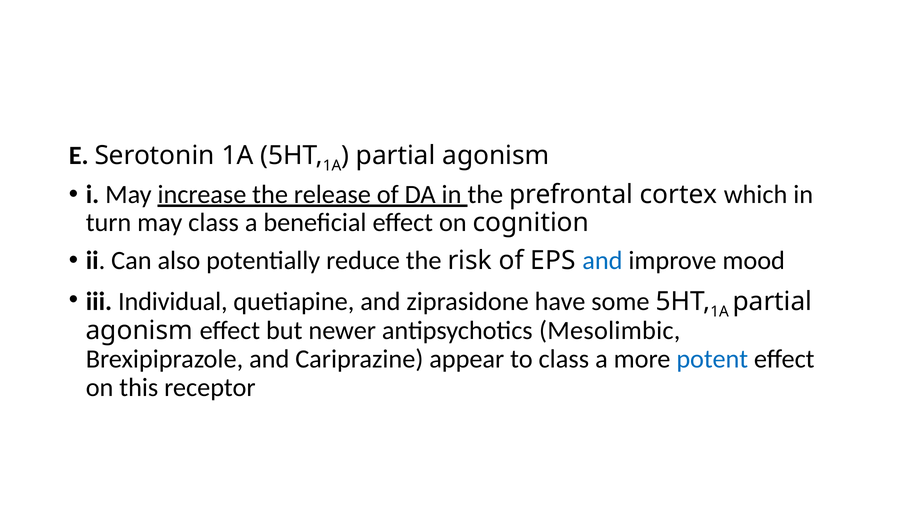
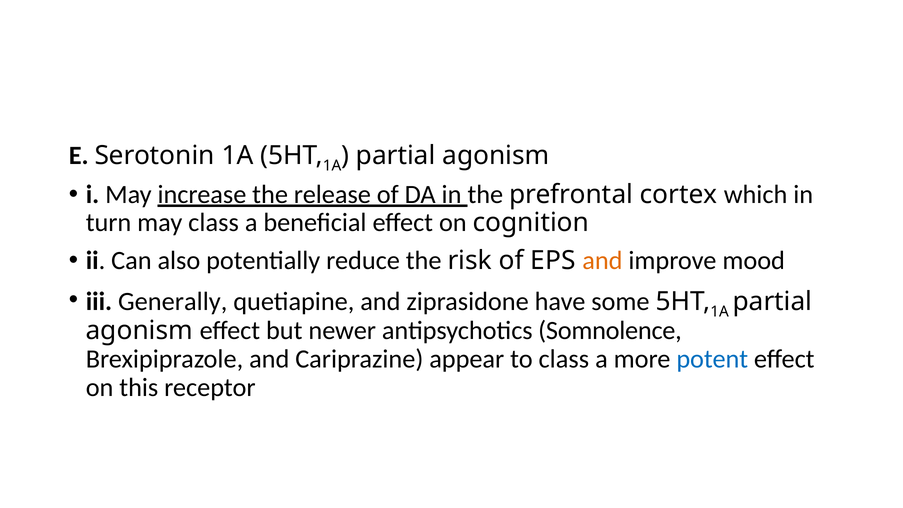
and at (602, 261) colour: blue -> orange
Individual: Individual -> Generally
Mesolimbic: Mesolimbic -> Somnolence
